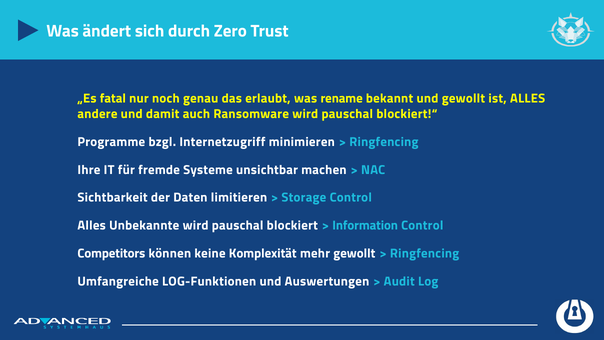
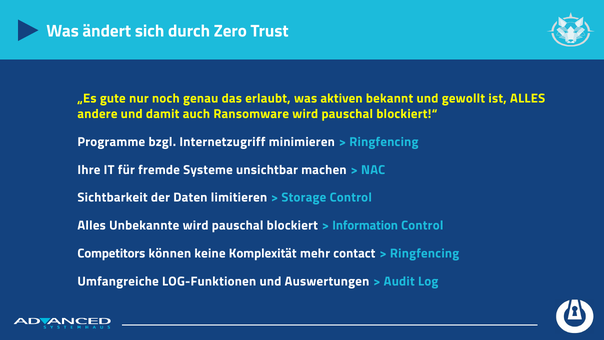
fatal: fatal -> gute
rename: rename -> aktiven
mehr gewollt: gewollt -> contact
